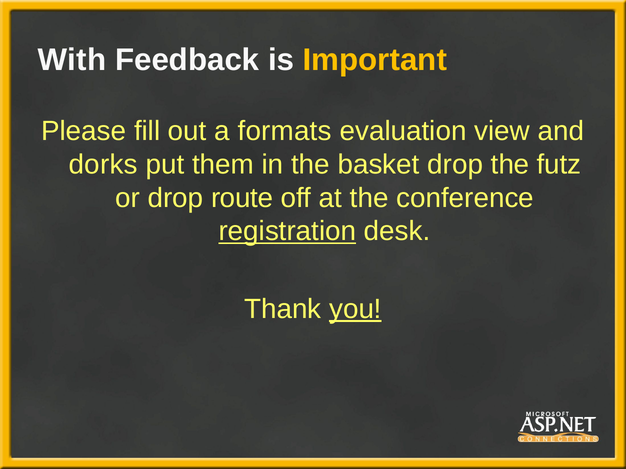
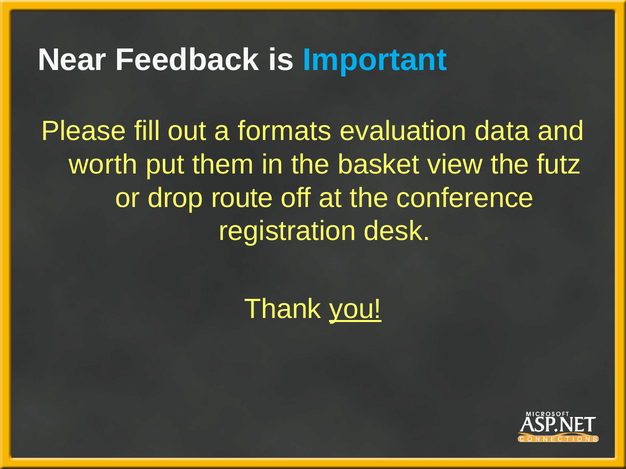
With: With -> Near
Important colour: yellow -> light blue
view: view -> data
dorks: dorks -> worth
basket drop: drop -> view
registration underline: present -> none
